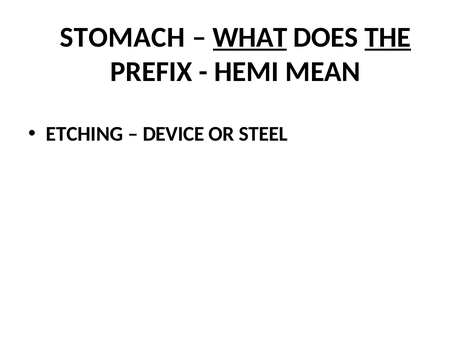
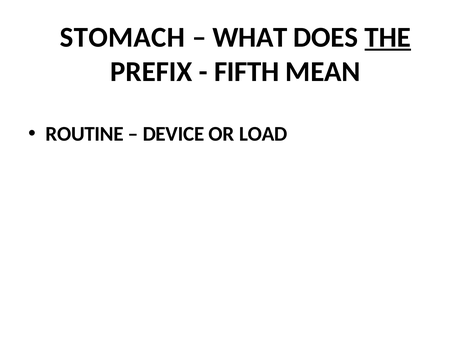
WHAT underline: present -> none
HEMI: HEMI -> FIFTH
ETCHING: ETCHING -> ROUTINE
STEEL: STEEL -> LOAD
